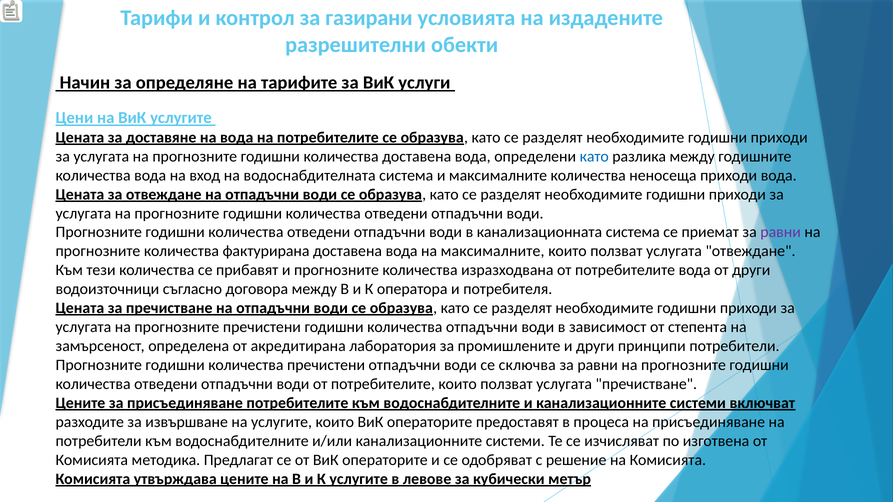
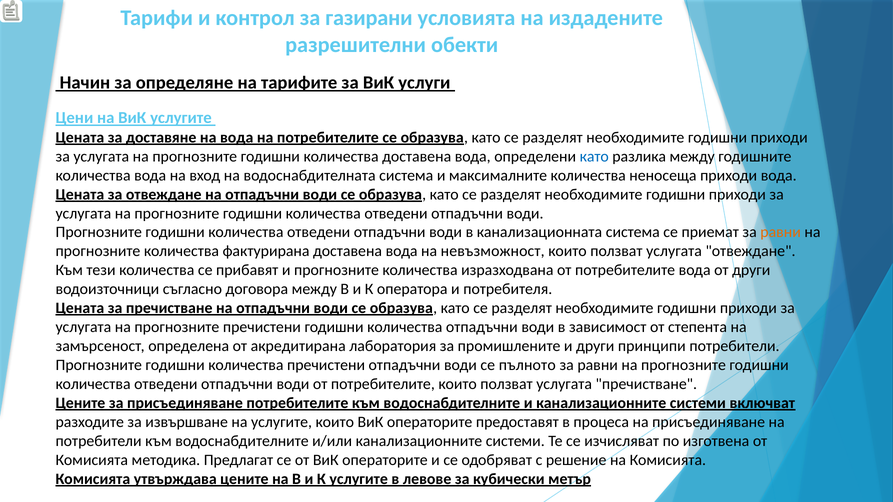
равни at (781, 232) colour: purple -> orange
на максималните: максималните -> невъзможност
сключва: сключва -> пълното
